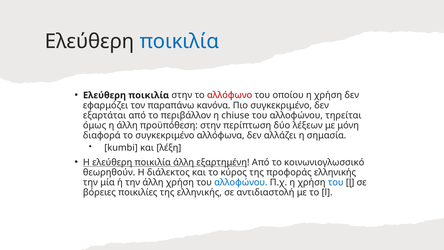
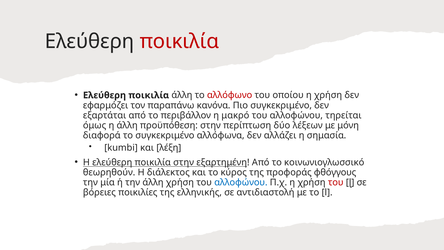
ποικιλία at (179, 42) colour: blue -> red
ποικιλία στην: στην -> άλλη
chiuse: chiuse -> μακρό
ποικιλία άλλη: άλλη -> στην
προφοράς ελληνικής: ελληνικής -> φθόγγους
του at (336, 182) colour: blue -> red
